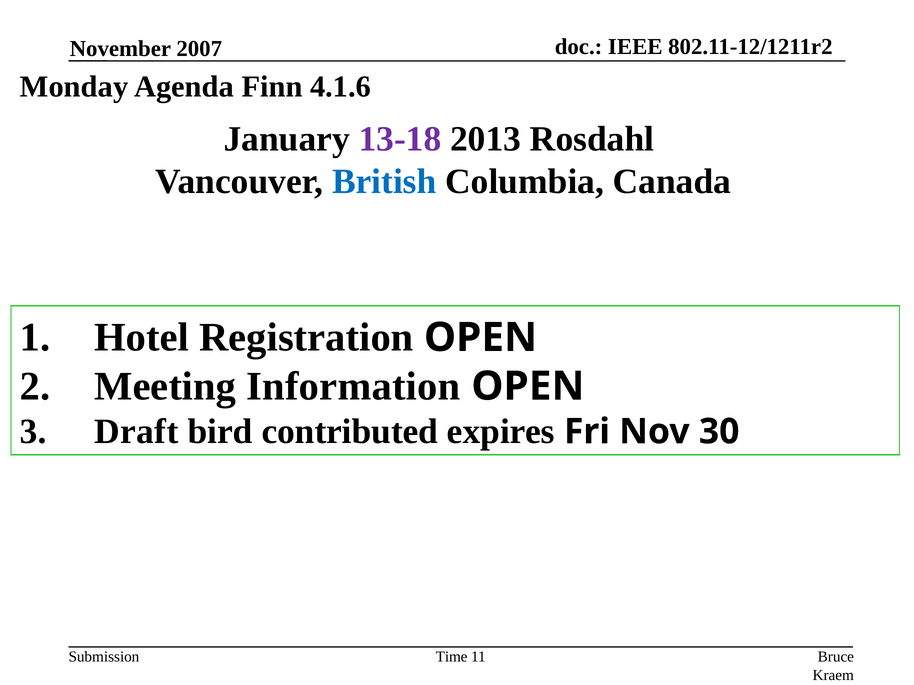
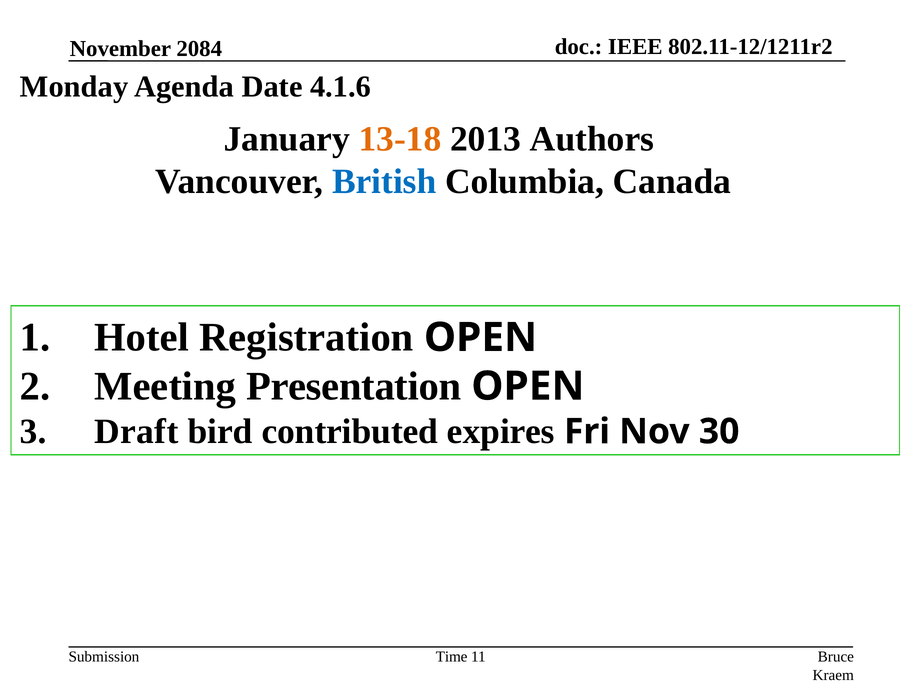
2007: 2007 -> 2084
Finn: Finn -> Date
13-18 colour: purple -> orange
Rosdahl: Rosdahl -> Authors
Information: Information -> Presentation
